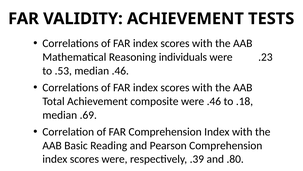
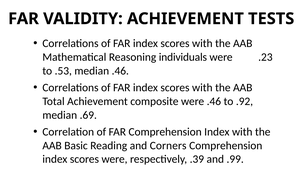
.18: .18 -> .92
Pearson: Pearson -> Corners
.80: .80 -> .99
